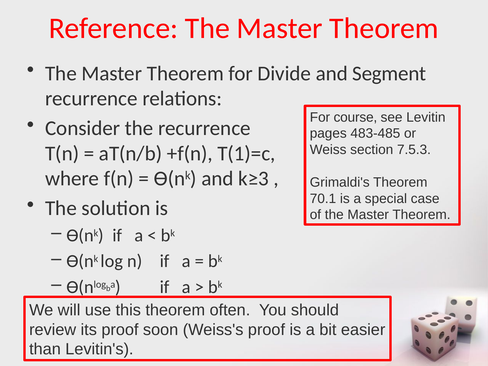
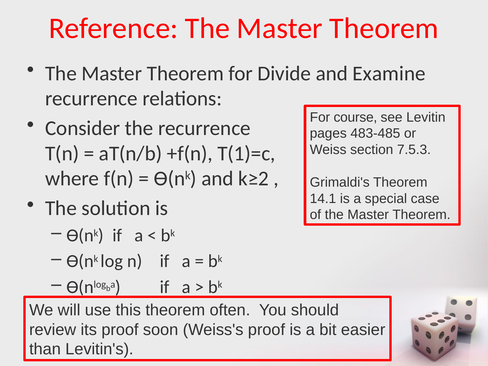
Segment: Segment -> Examine
k≥3: k≥3 -> k≥2
70.1: 70.1 -> 14.1
